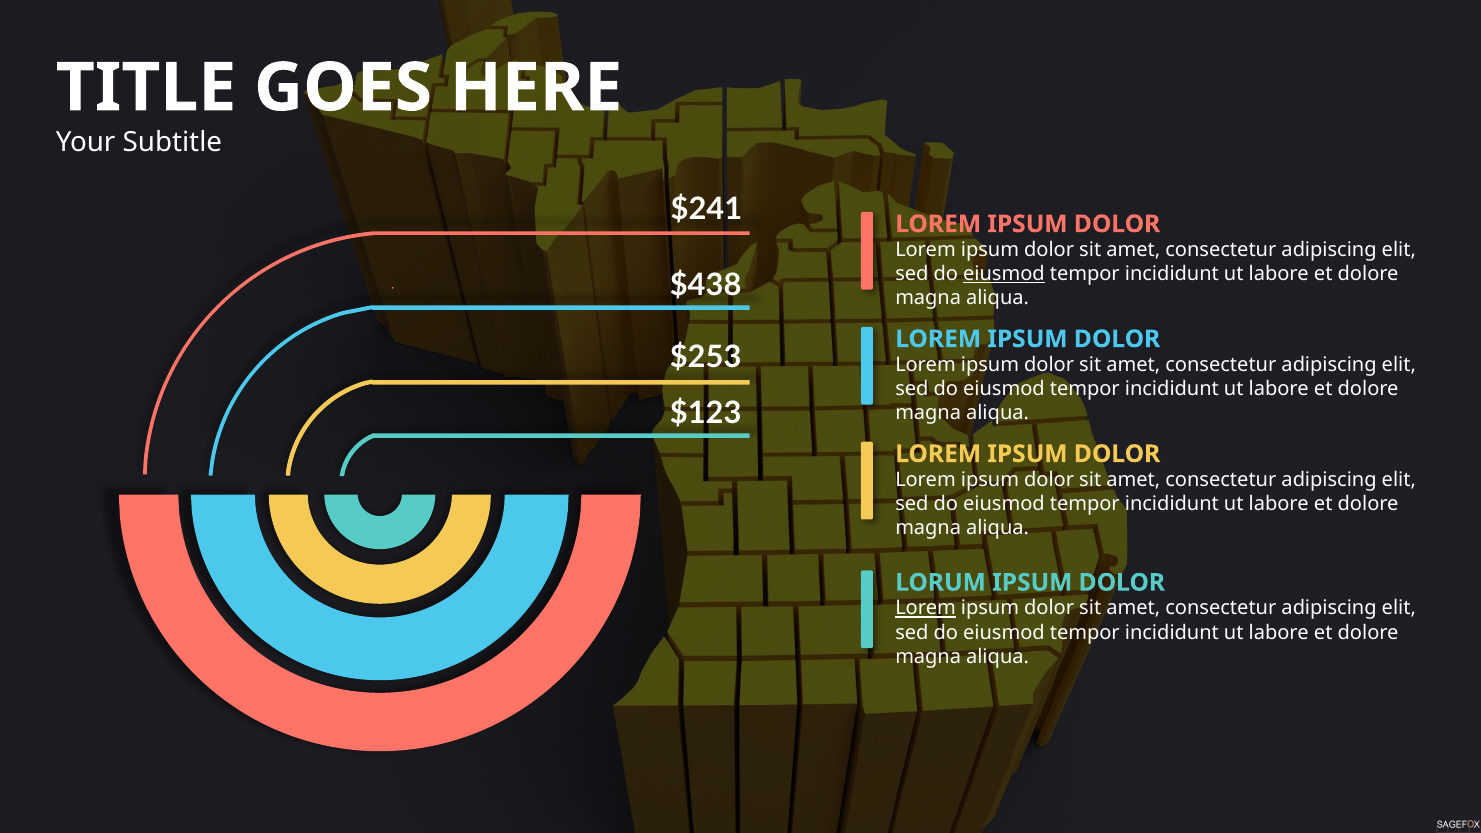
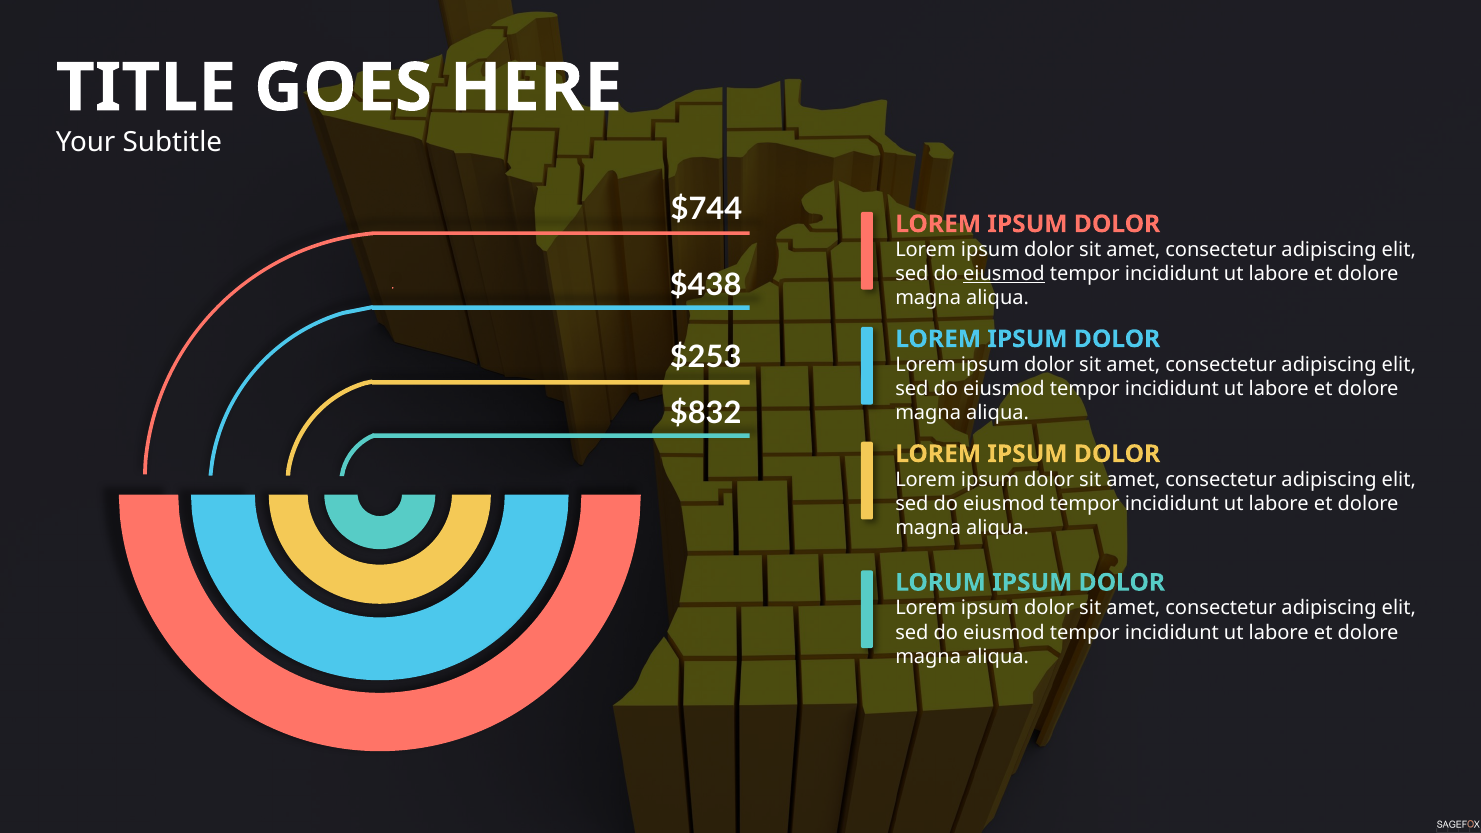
$241: $241 -> $744
$123: $123 -> $832
Lorem at (926, 608) underline: present -> none
